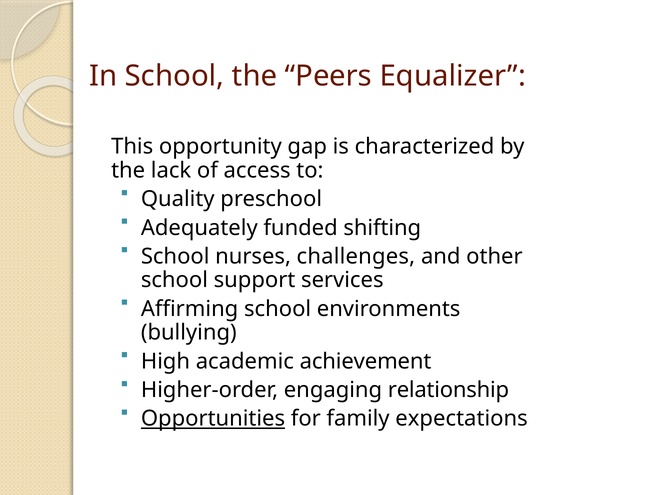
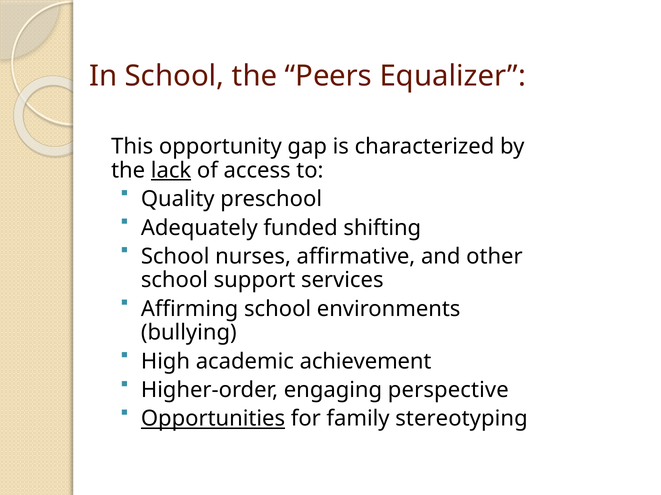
lack underline: none -> present
challenges: challenges -> affirmative
relationship: relationship -> perspective
expectations: expectations -> stereotyping
